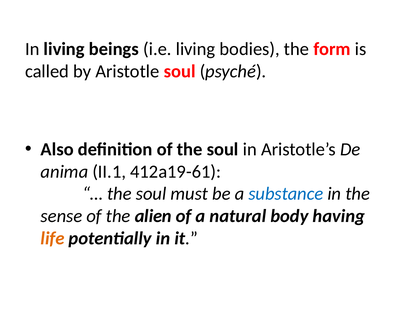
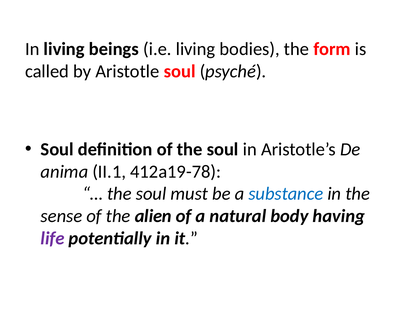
Also at (57, 149): Also -> Soul
412a19-61: 412a19-61 -> 412a19-78
life colour: orange -> purple
